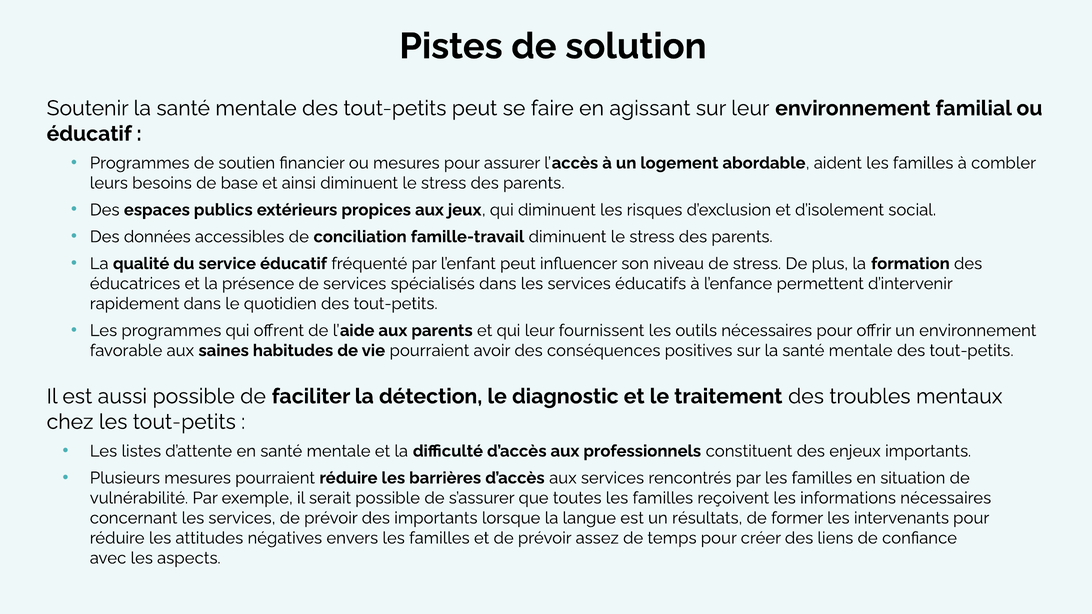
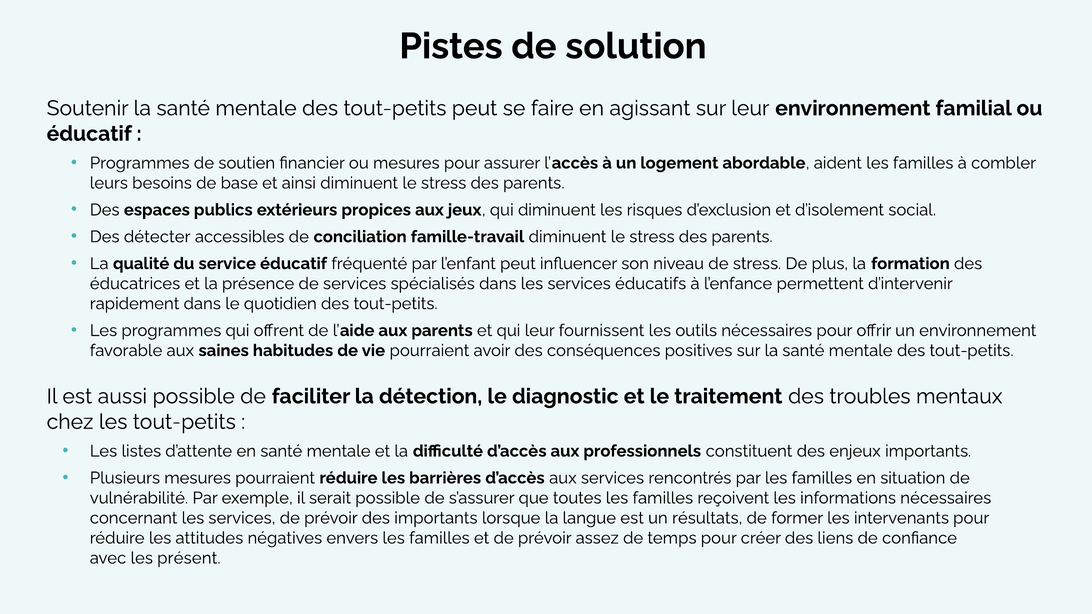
données: données -> détecter
aspects: aspects -> présent
